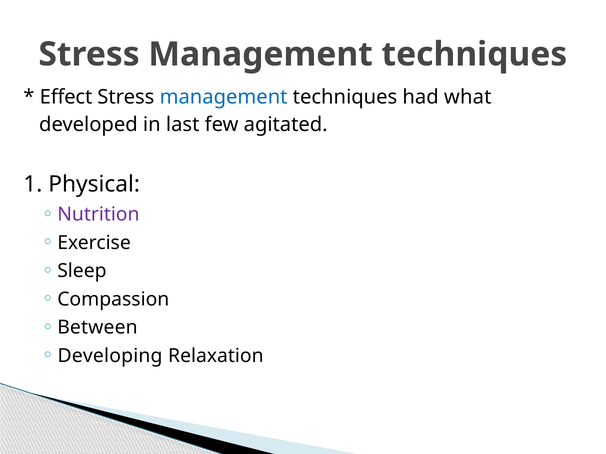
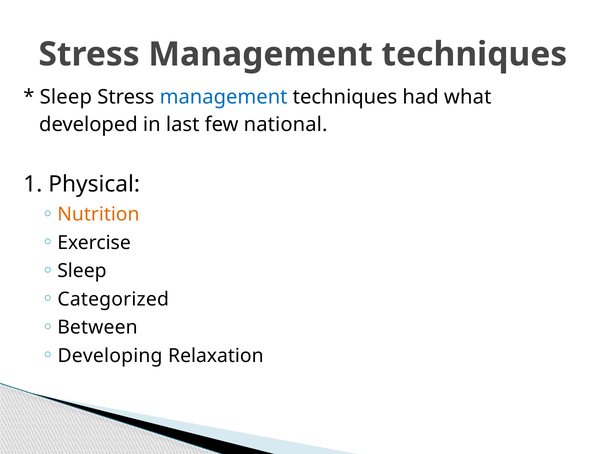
Effect at (66, 97): Effect -> Sleep
agitated: agitated -> national
Nutrition colour: purple -> orange
Compassion: Compassion -> Categorized
